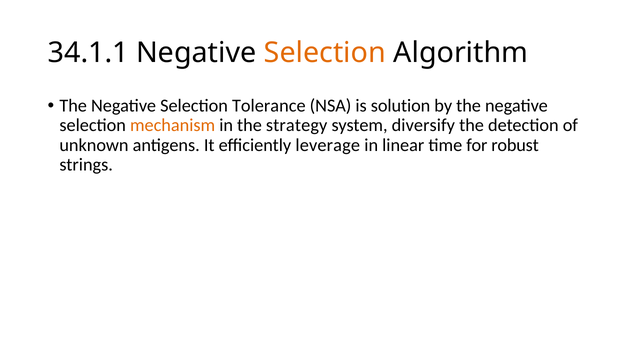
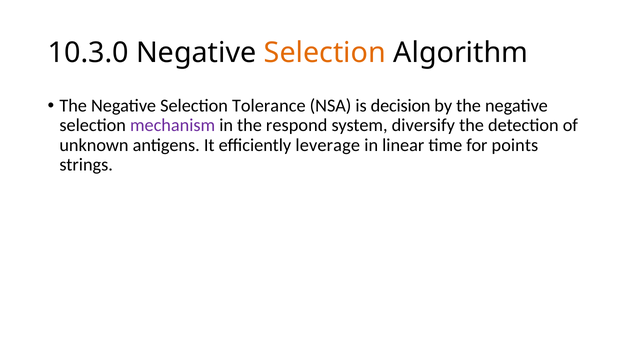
34.1.1: 34.1.1 -> 10.3.0
solution: solution -> decision
mechanism colour: orange -> purple
strategy: strategy -> respond
robust: robust -> points
